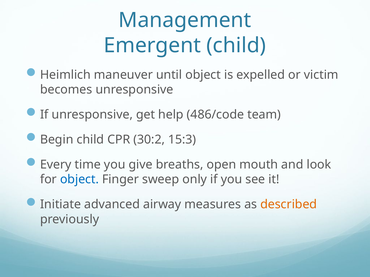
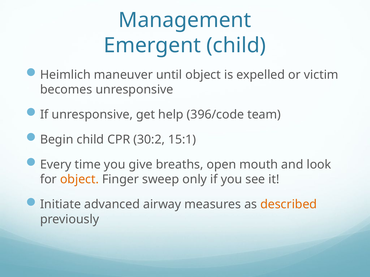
486/code: 486/code -> 396/code
15:3: 15:3 -> 15:1
object at (79, 180) colour: blue -> orange
